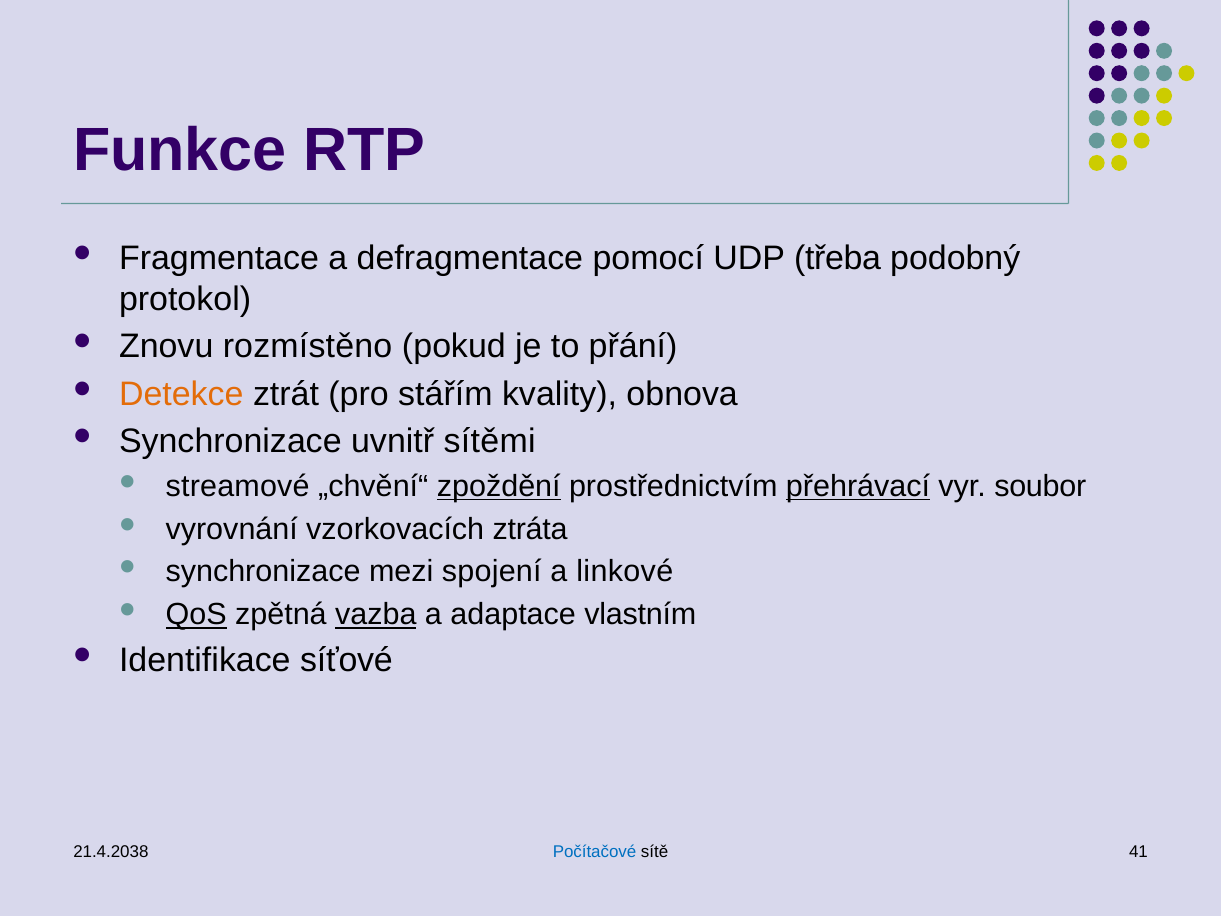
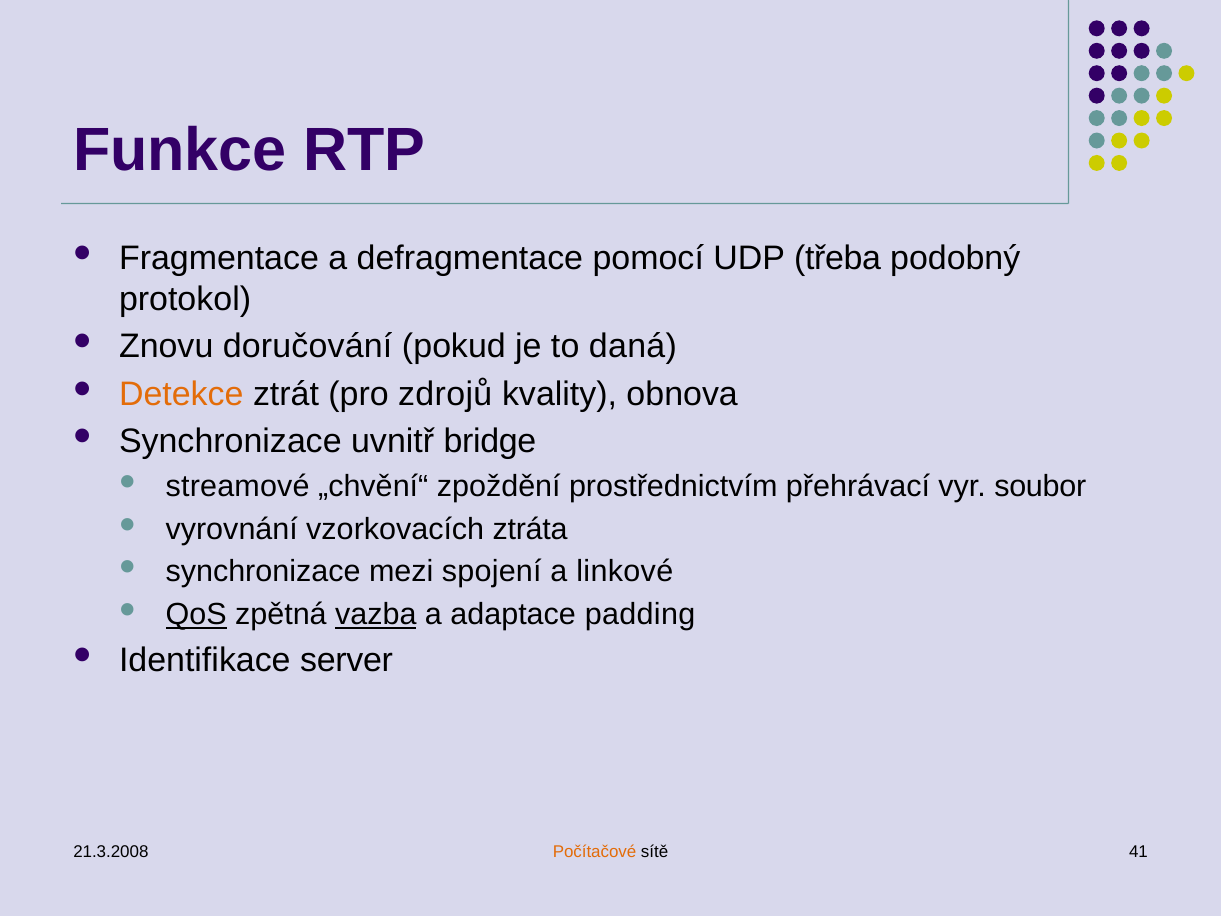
rozmístěno: rozmístěno -> doručování
přání: přání -> daná
stářím: stářím -> zdrojů
sítěmi: sítěmi -> bridge
zpoždění underline: present -> none
přehrávací underline: present -> none
vlastním: vlastním -> padding
síťové: síťové -> server
21.4.2038: 21.4.2038 -> 21.3.2008
Počítačové colour: blue -> orange
